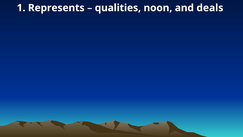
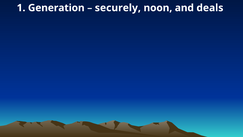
Represents: Represents -> Generation
qualities: qualities -> securely
